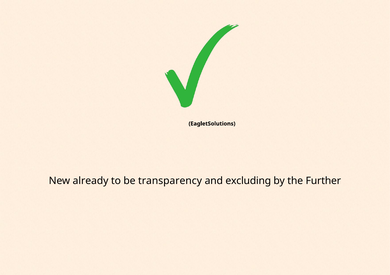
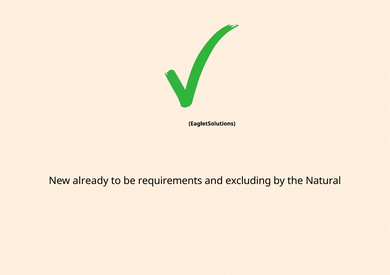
transparency: transparency -> requirements
Further: Further -> Natural
